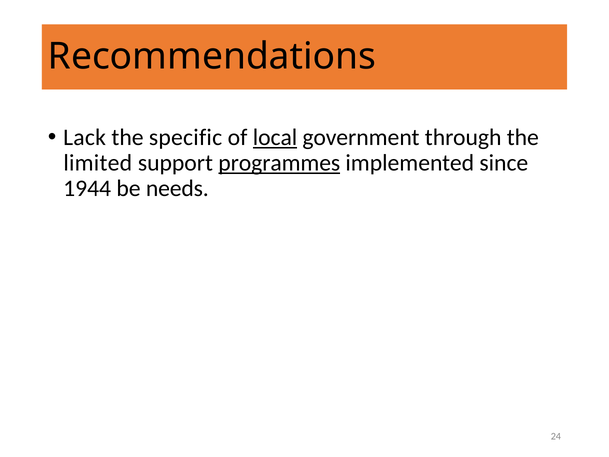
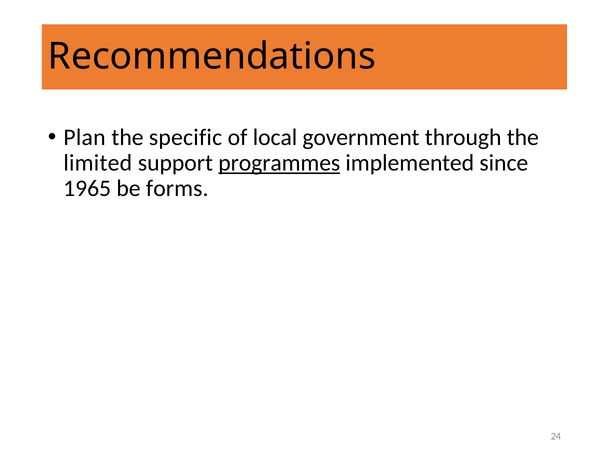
Lack: Lack -> Plan
local underline: present -> none
1944: 1944 -> 1965
needs: needs -> forms
